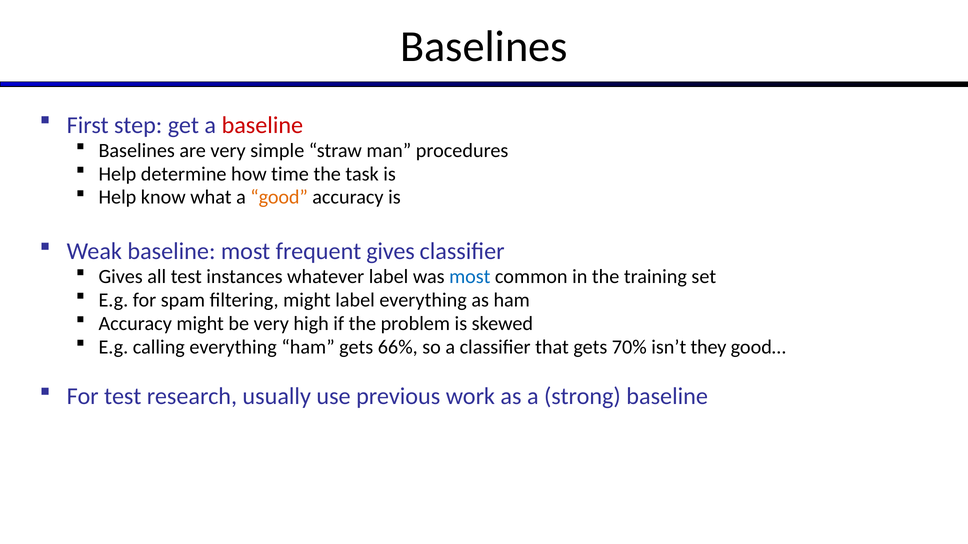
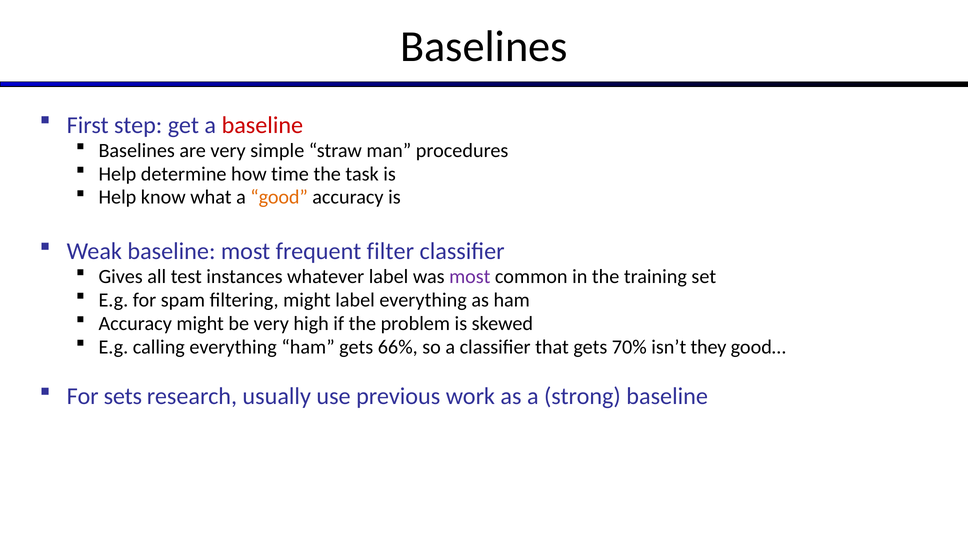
frequent gives: gives -> filter
most at (470, 277) colour: blue -> purple
For test: test -> sets
